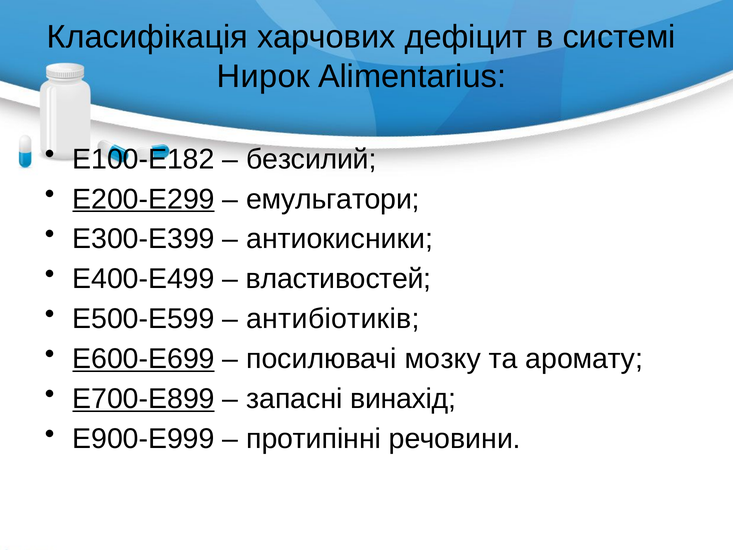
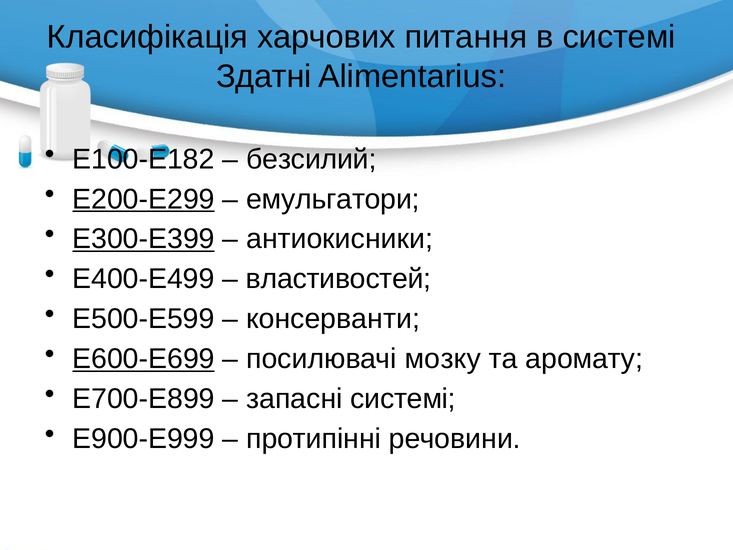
дефіцит: дефіцит -> питання
Нирок: Нирок -> Здатні
Е300-Е399 underline: none -> present
антибіотиків: антибіотиків -> консерванти
Е700-Е899 underline: present -> none
запасні винахід: винахід -> системі
